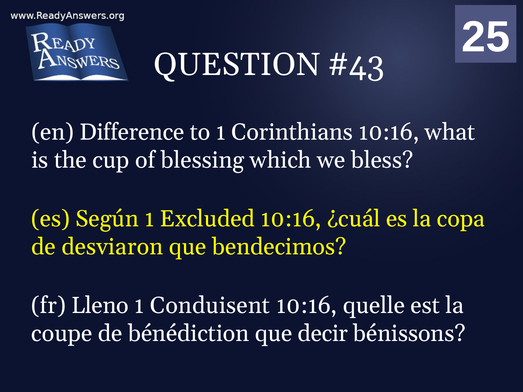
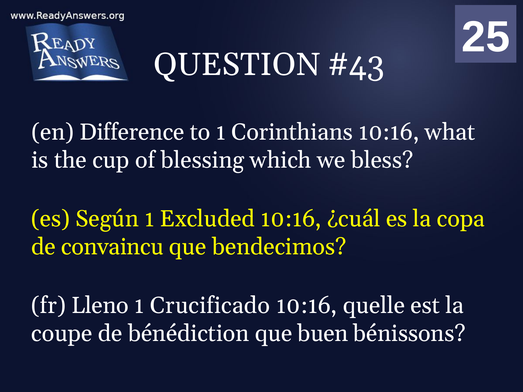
desviaron: desviaron -> convaincu
Conduisent: Conduisent -> Crucificado
decir: decir -> buen
